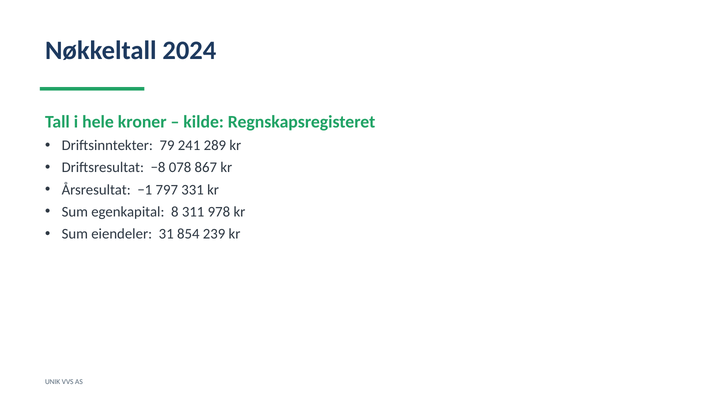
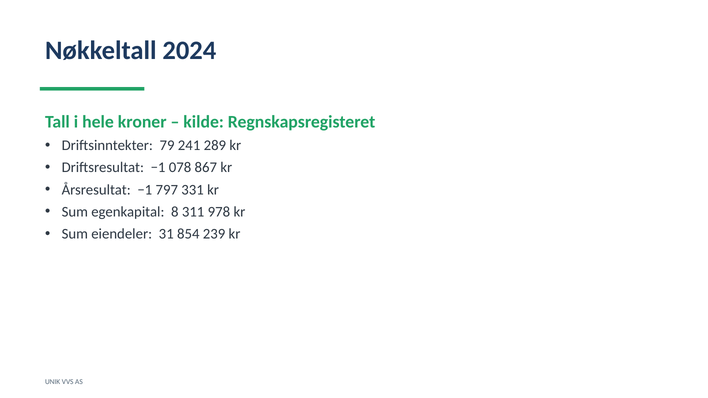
Driftsresultat −8: −8 -> −1
